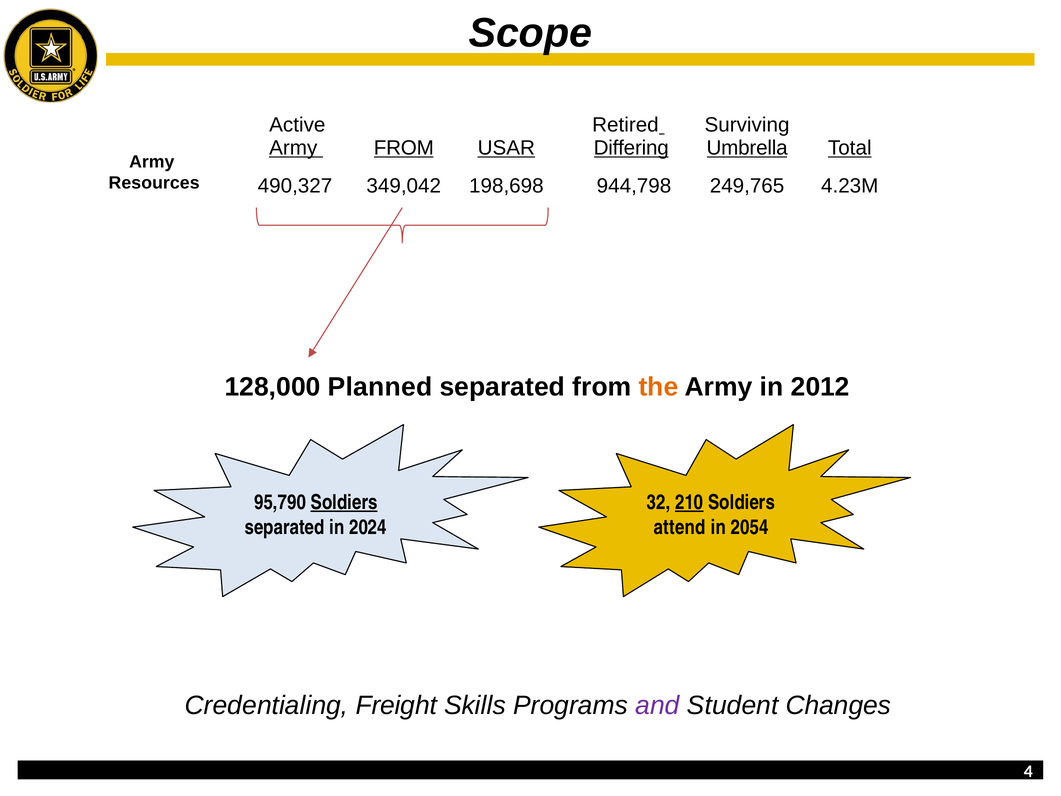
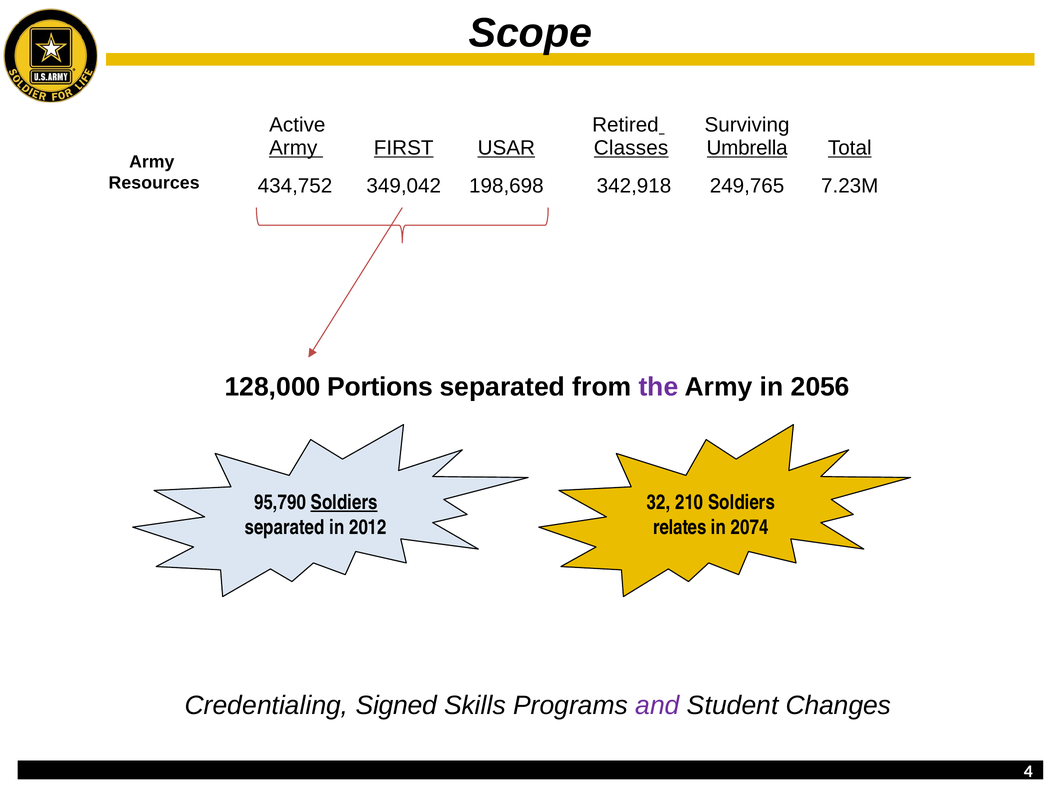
Army FROM: FROM -> FIRST
Differing: Differing -> Classes
490,327: 490,327 -> 434,752
944,798: 944,798 -> 342,918
4.23M: 4.23M -> 7.23M
Planned: Planned -> Portions
the colour: orange -> purple
2012: 2012 -> 2056
210 underline: present -> none
2024: 2024 -> 2012
attend: attend -> relates
2054: 2054 -> 2074
Freight: Freight -> Signed
